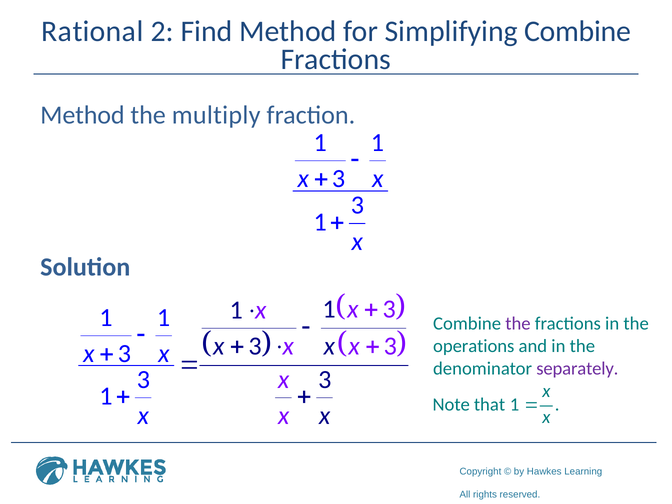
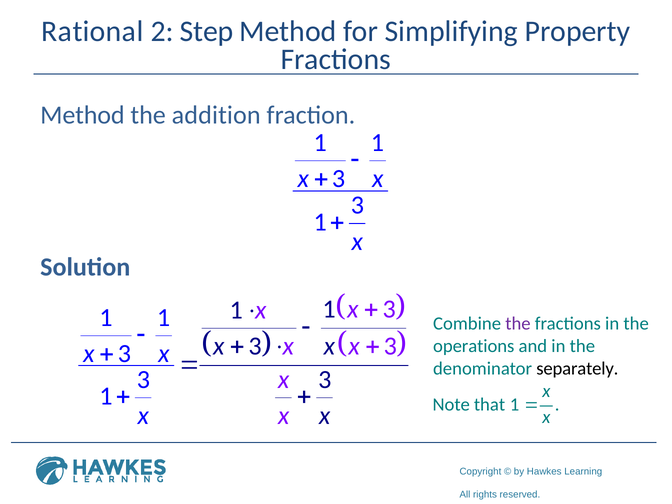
Find: Find -> Step
Simplifying Combine: Combine -> Property
multiply: multiply -> addition
separately colour: purple -> black
